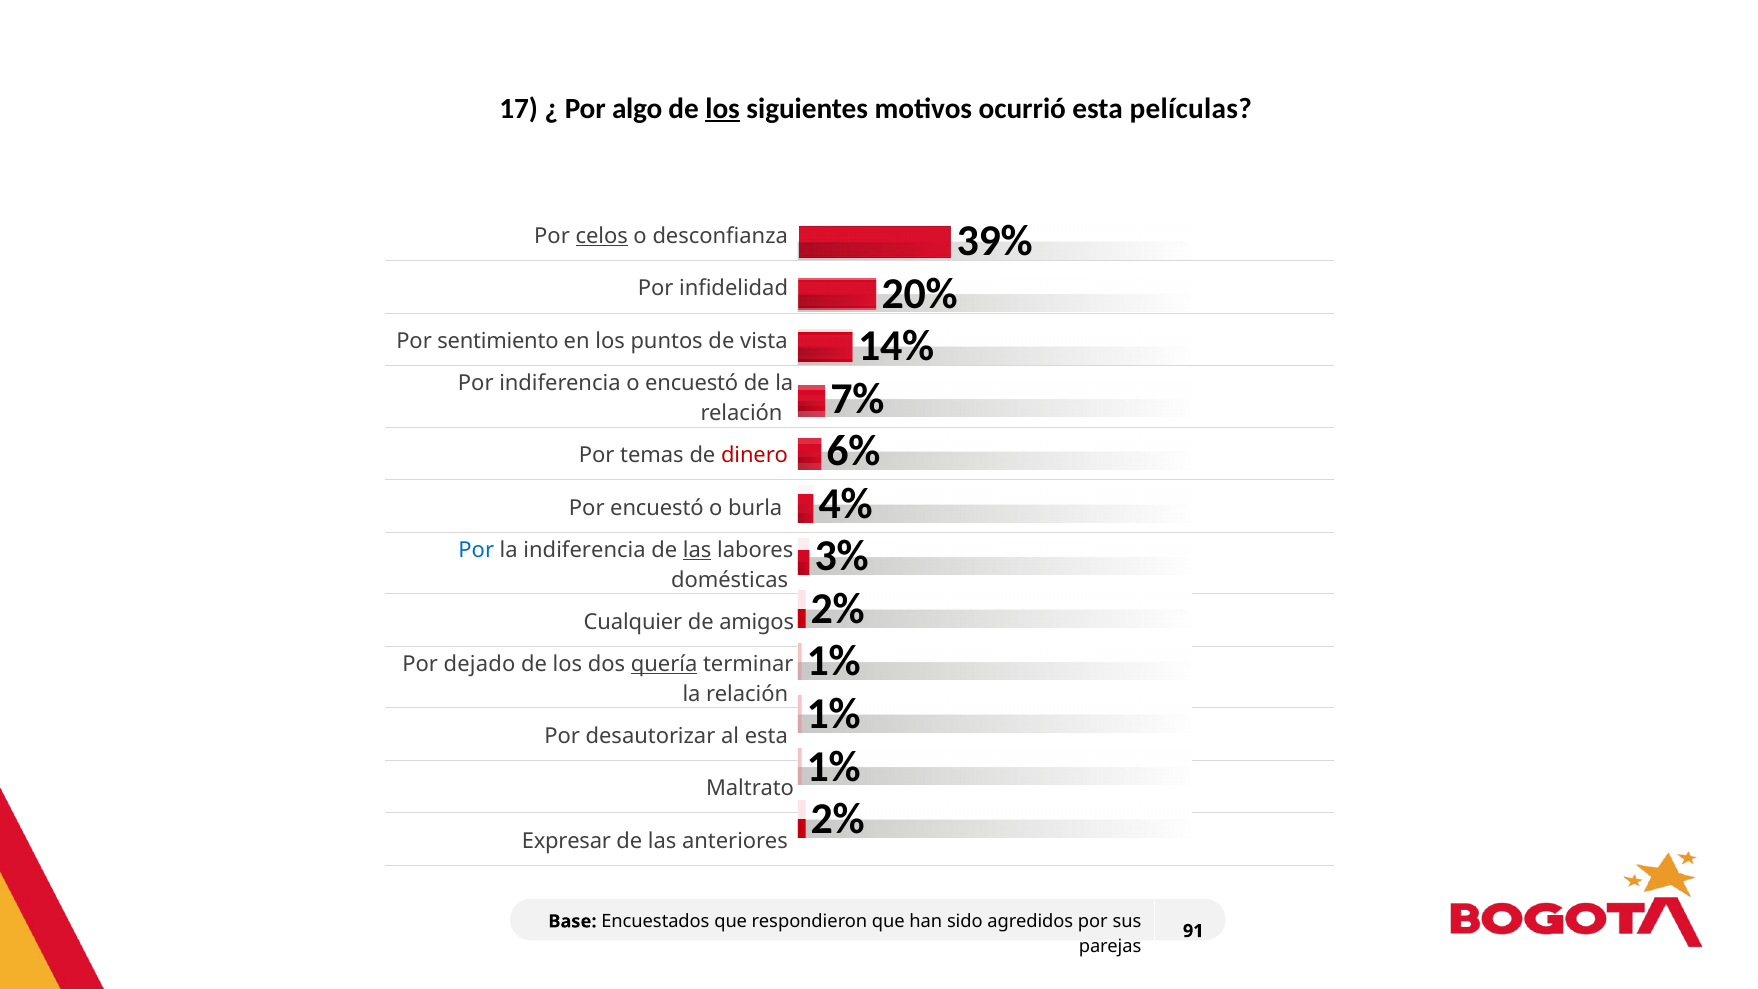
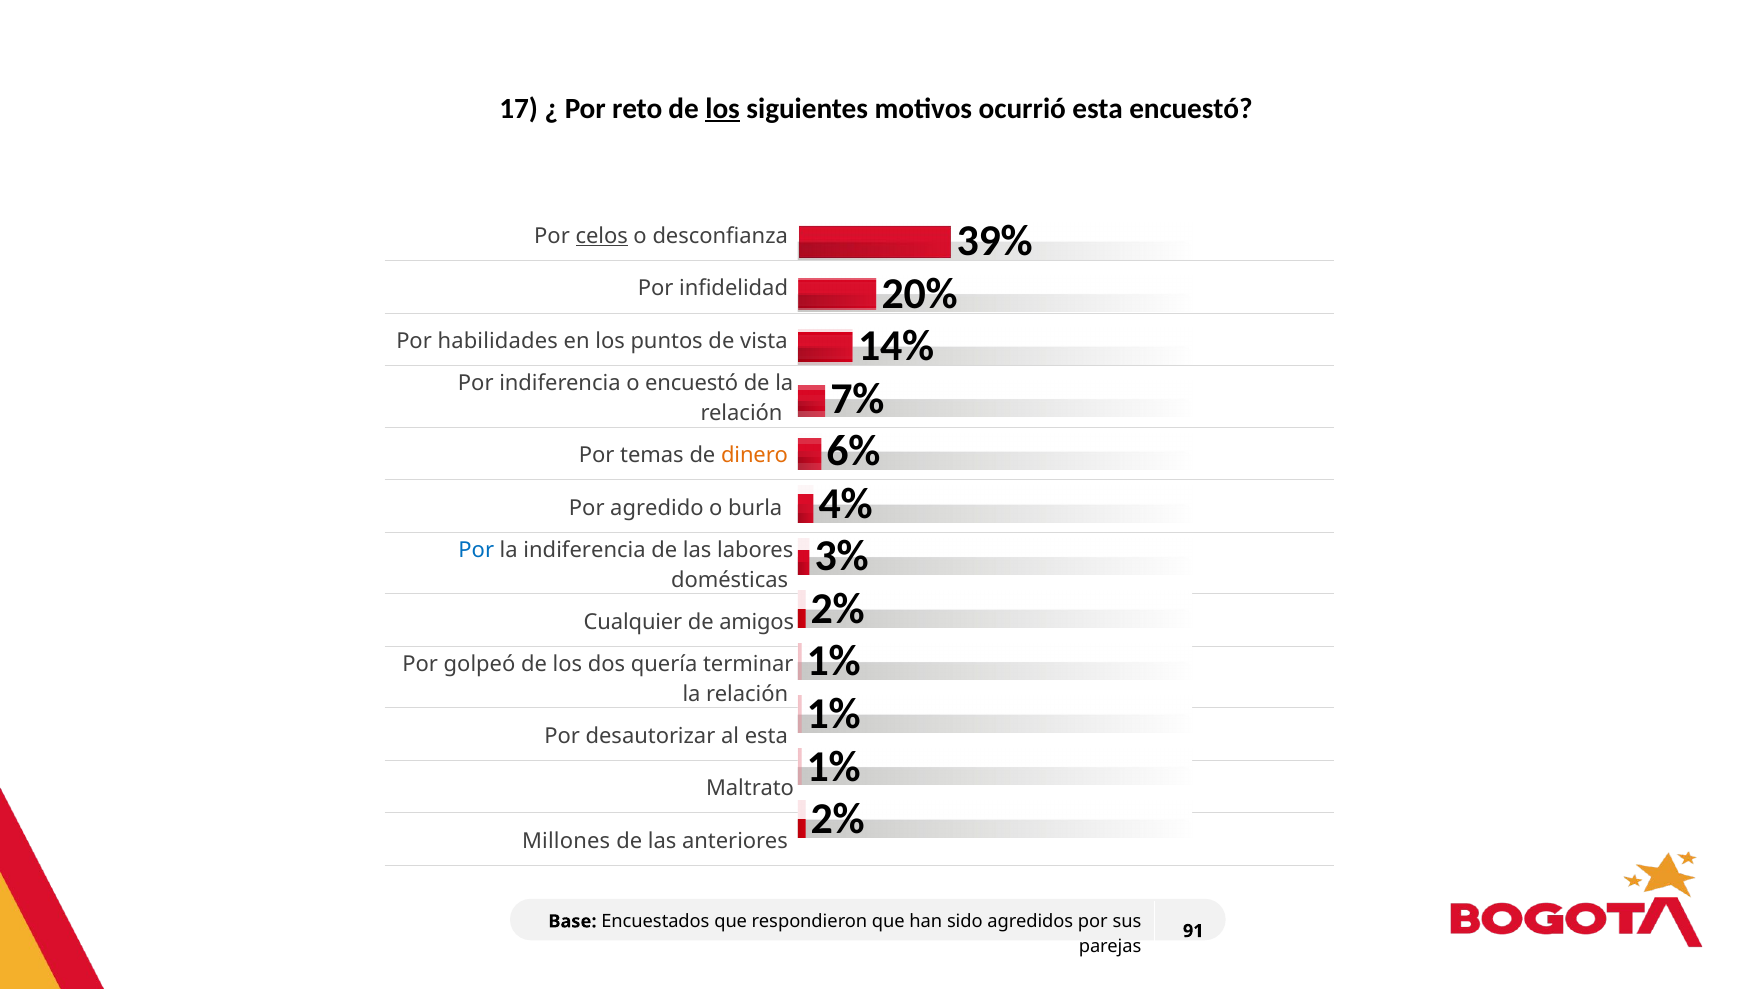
algo: algo -> reto
esta películas: películas -> encuestó
sentimiento: sentimiento -> habilidades
dinero colour: red -> orange
Por encuestó: encuestó -> agredido
las at (697, 550) underline: present -> none
dejado: dejado -> golpeó
quería underline: present -> none
Expresar: Expresar -> Millones
